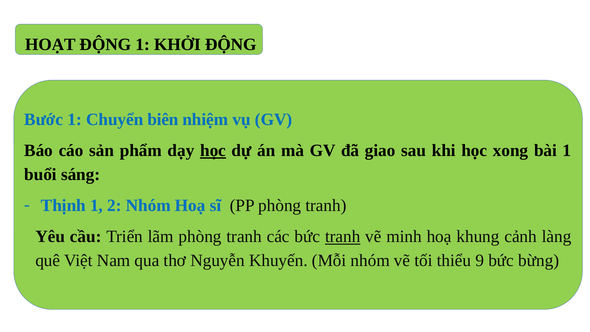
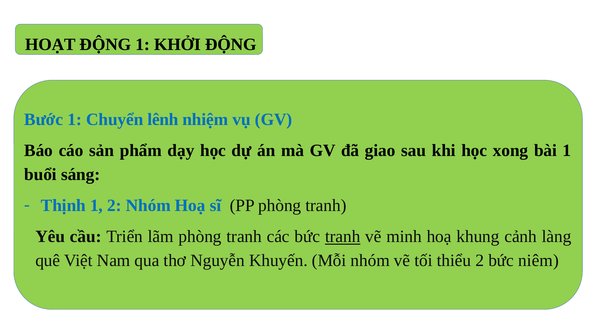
biên: biên -> lênh
học at (213, 151) underline: present -> none
thiểu 9: 9 -> 2
bừng: bừng -> niêm
